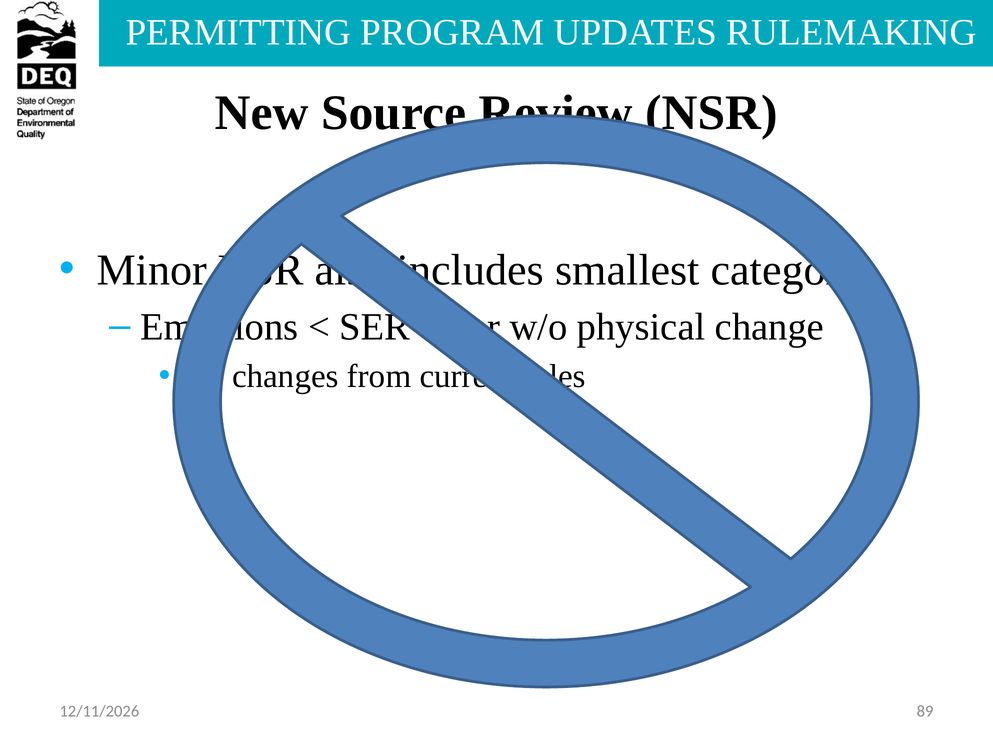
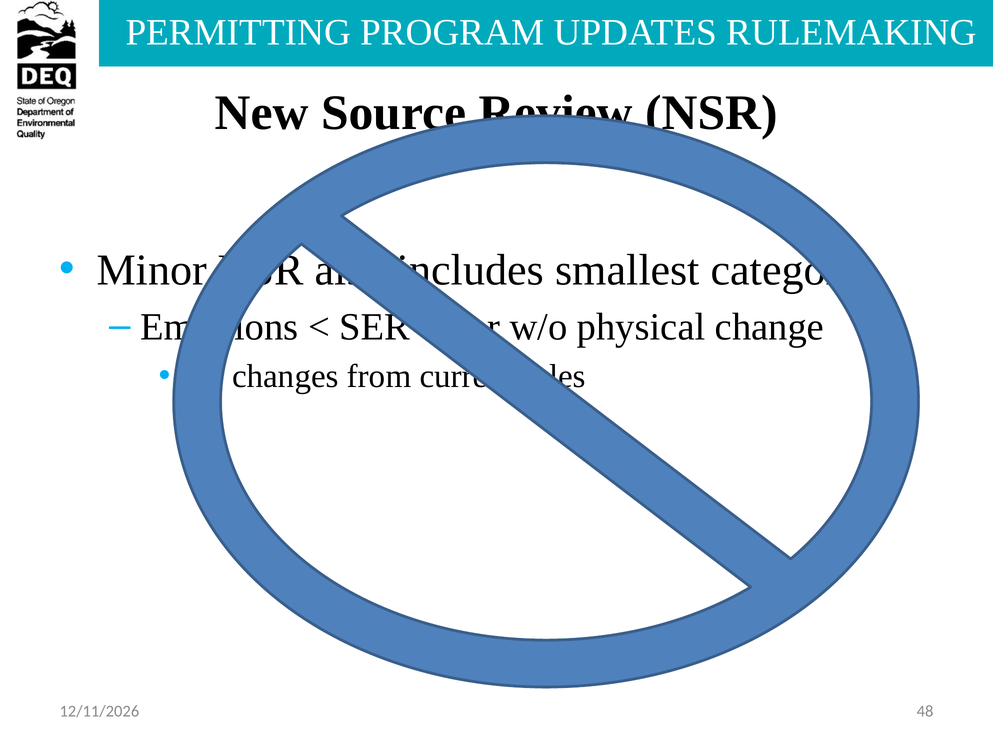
89: 89 -> 48
